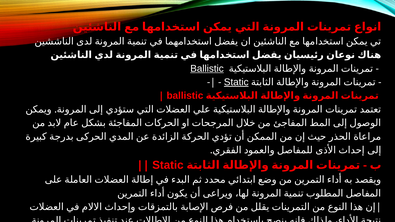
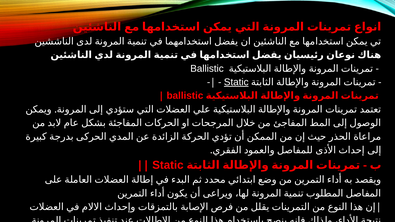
Ballistic at (207, 69) underline: present -> none
